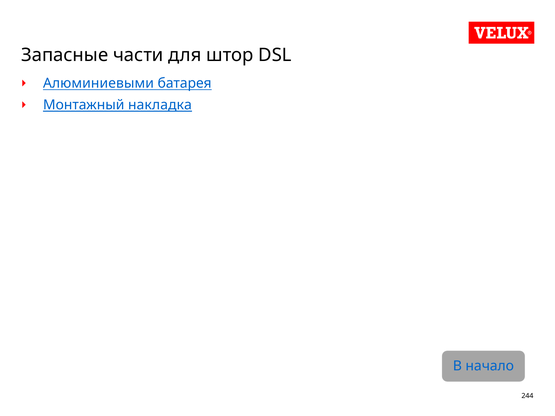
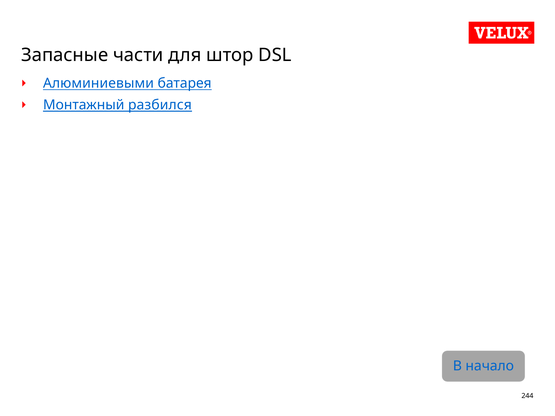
накладка: накладка -> разбился
